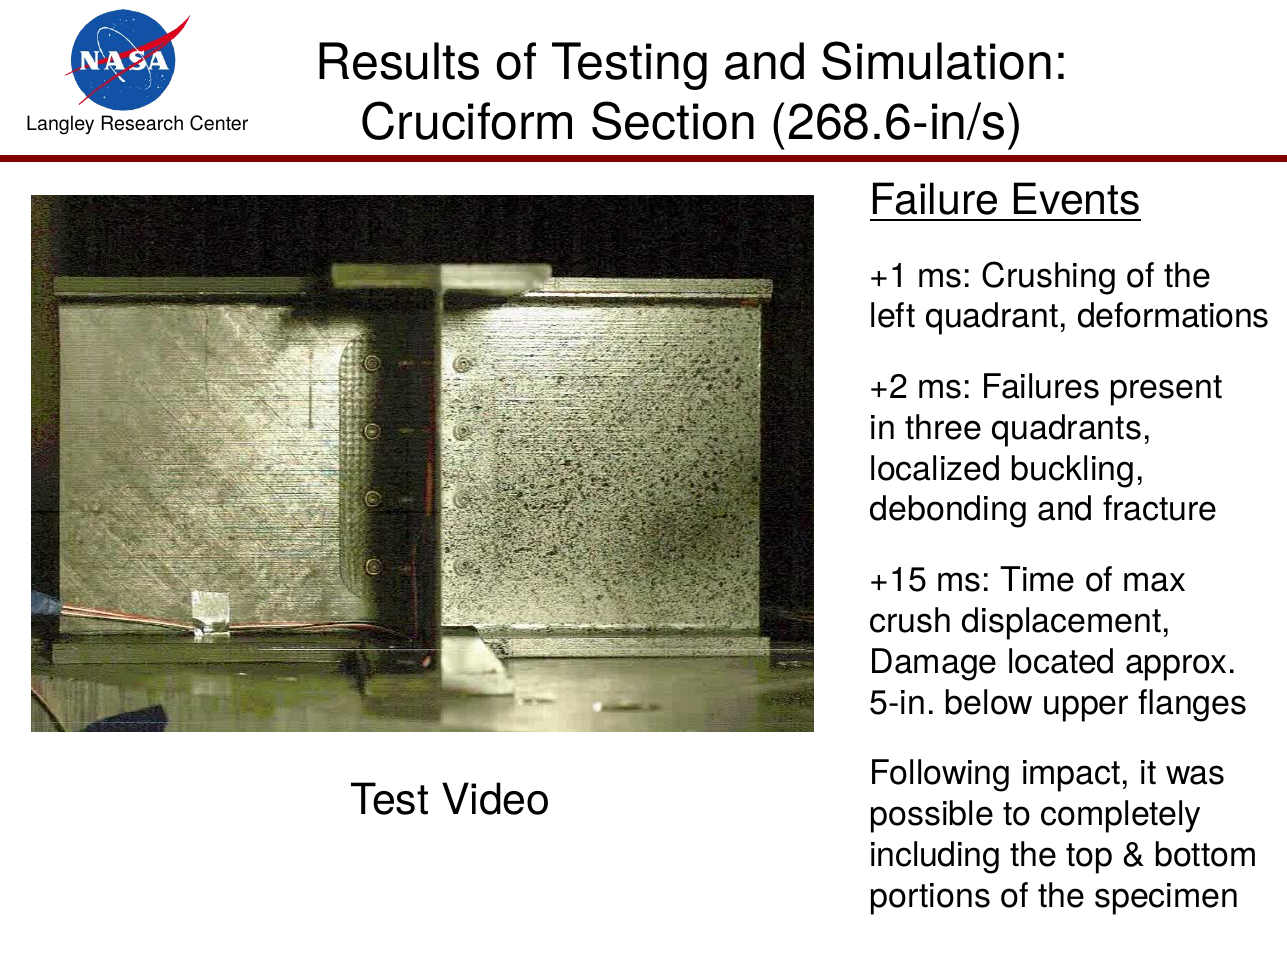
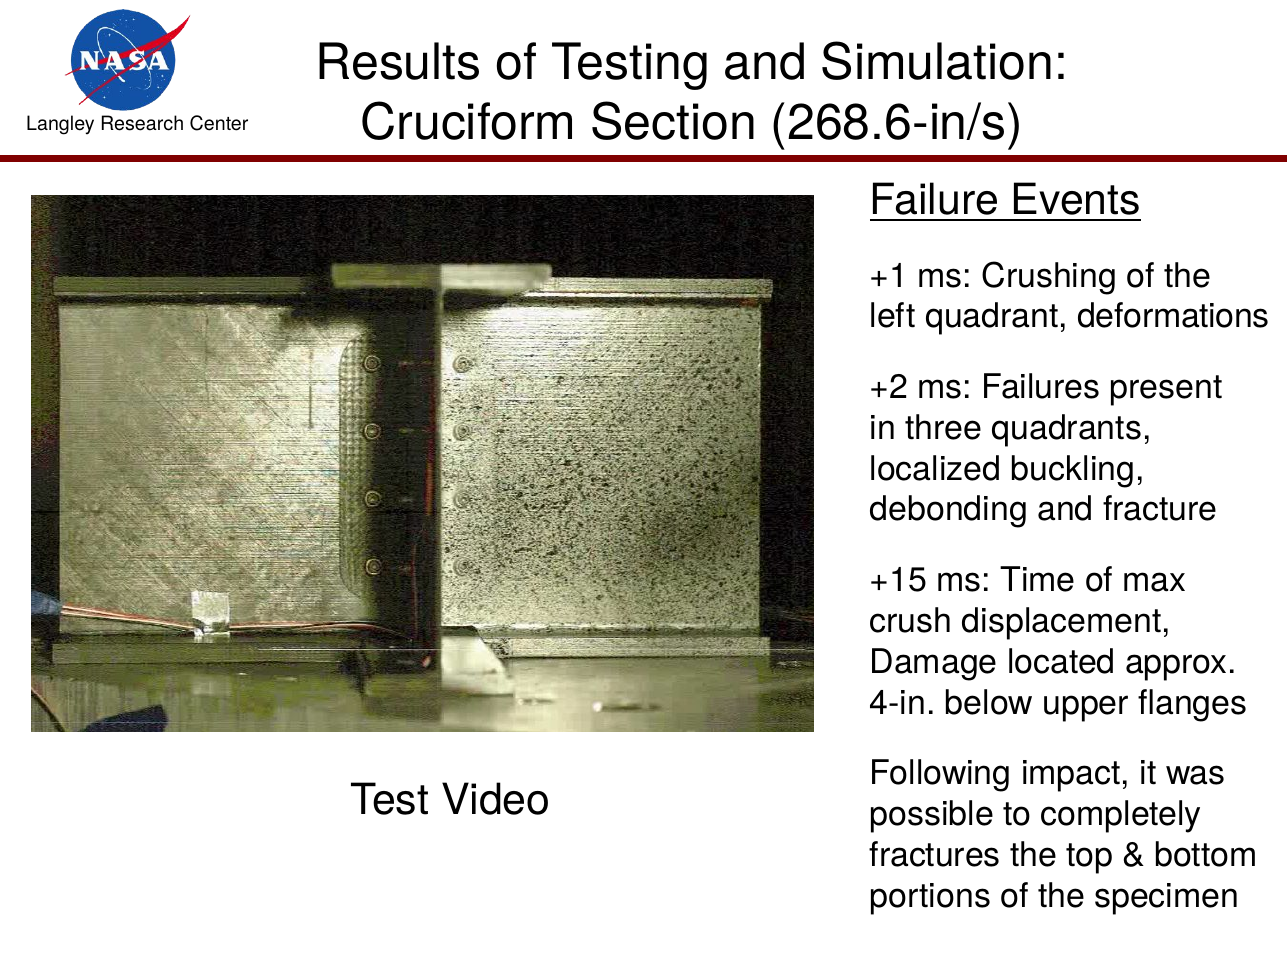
5-in: 5-in -> 4-in
including: including -> fractures
